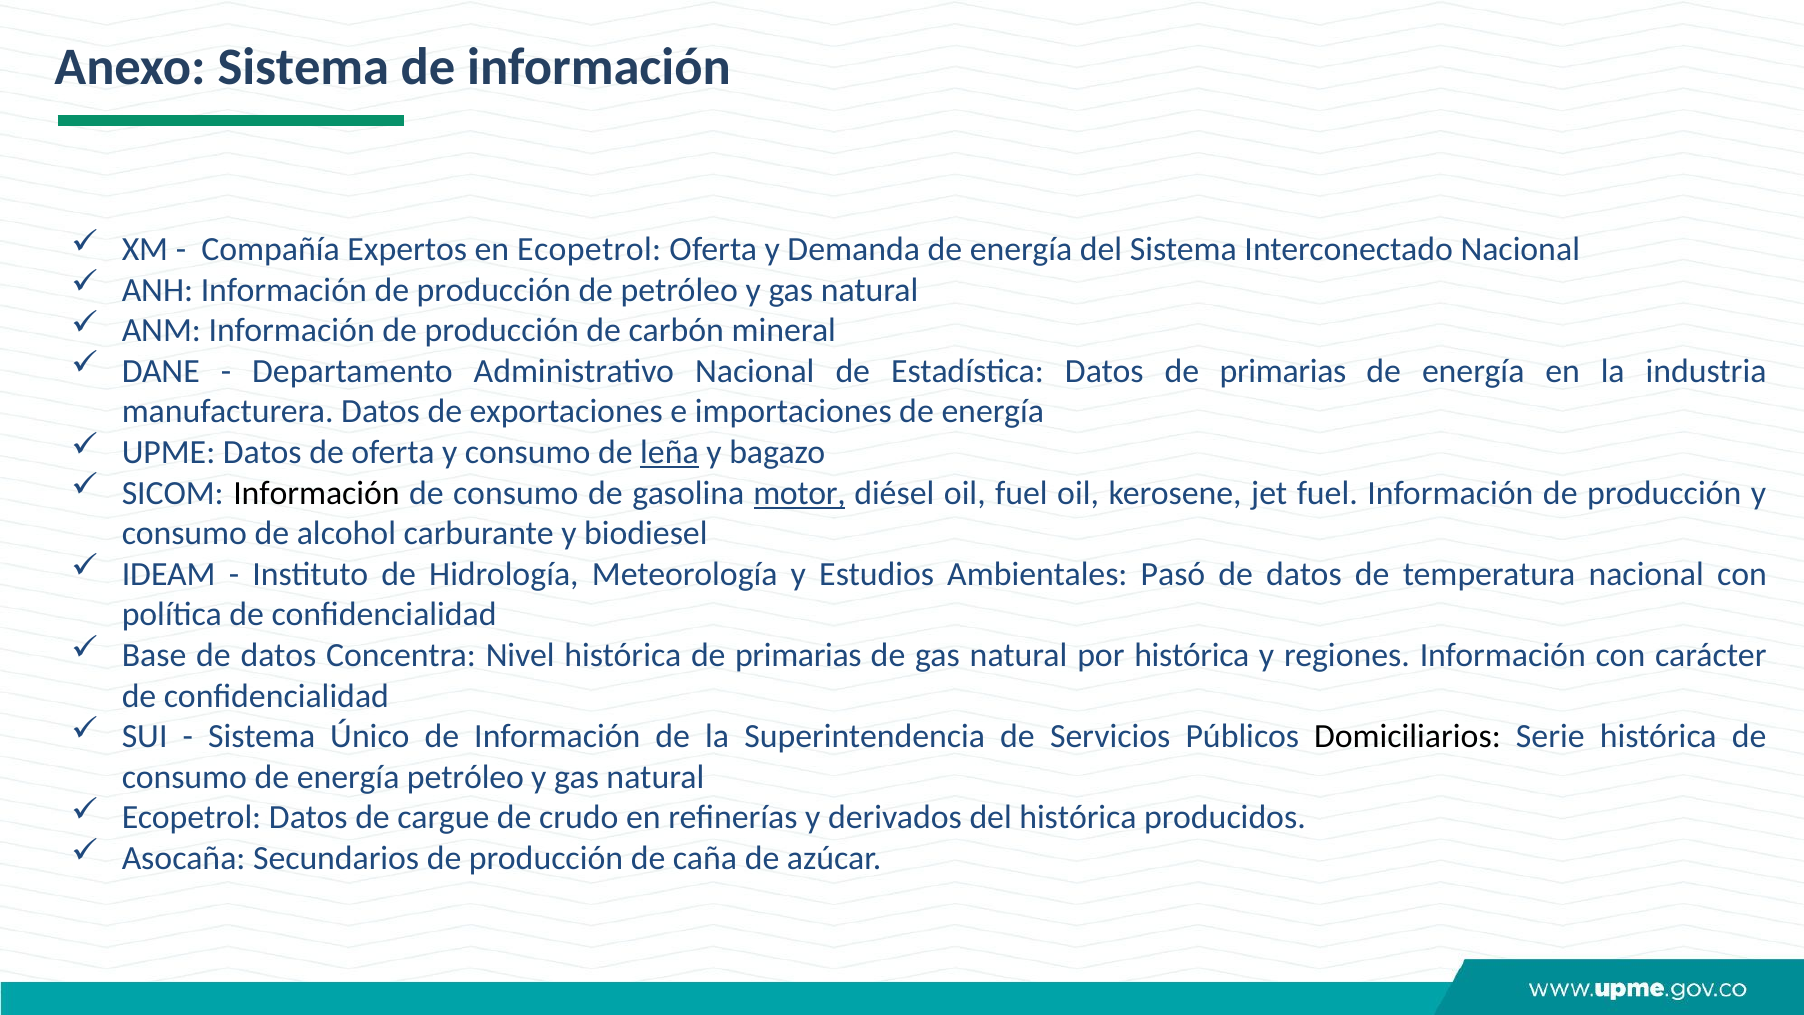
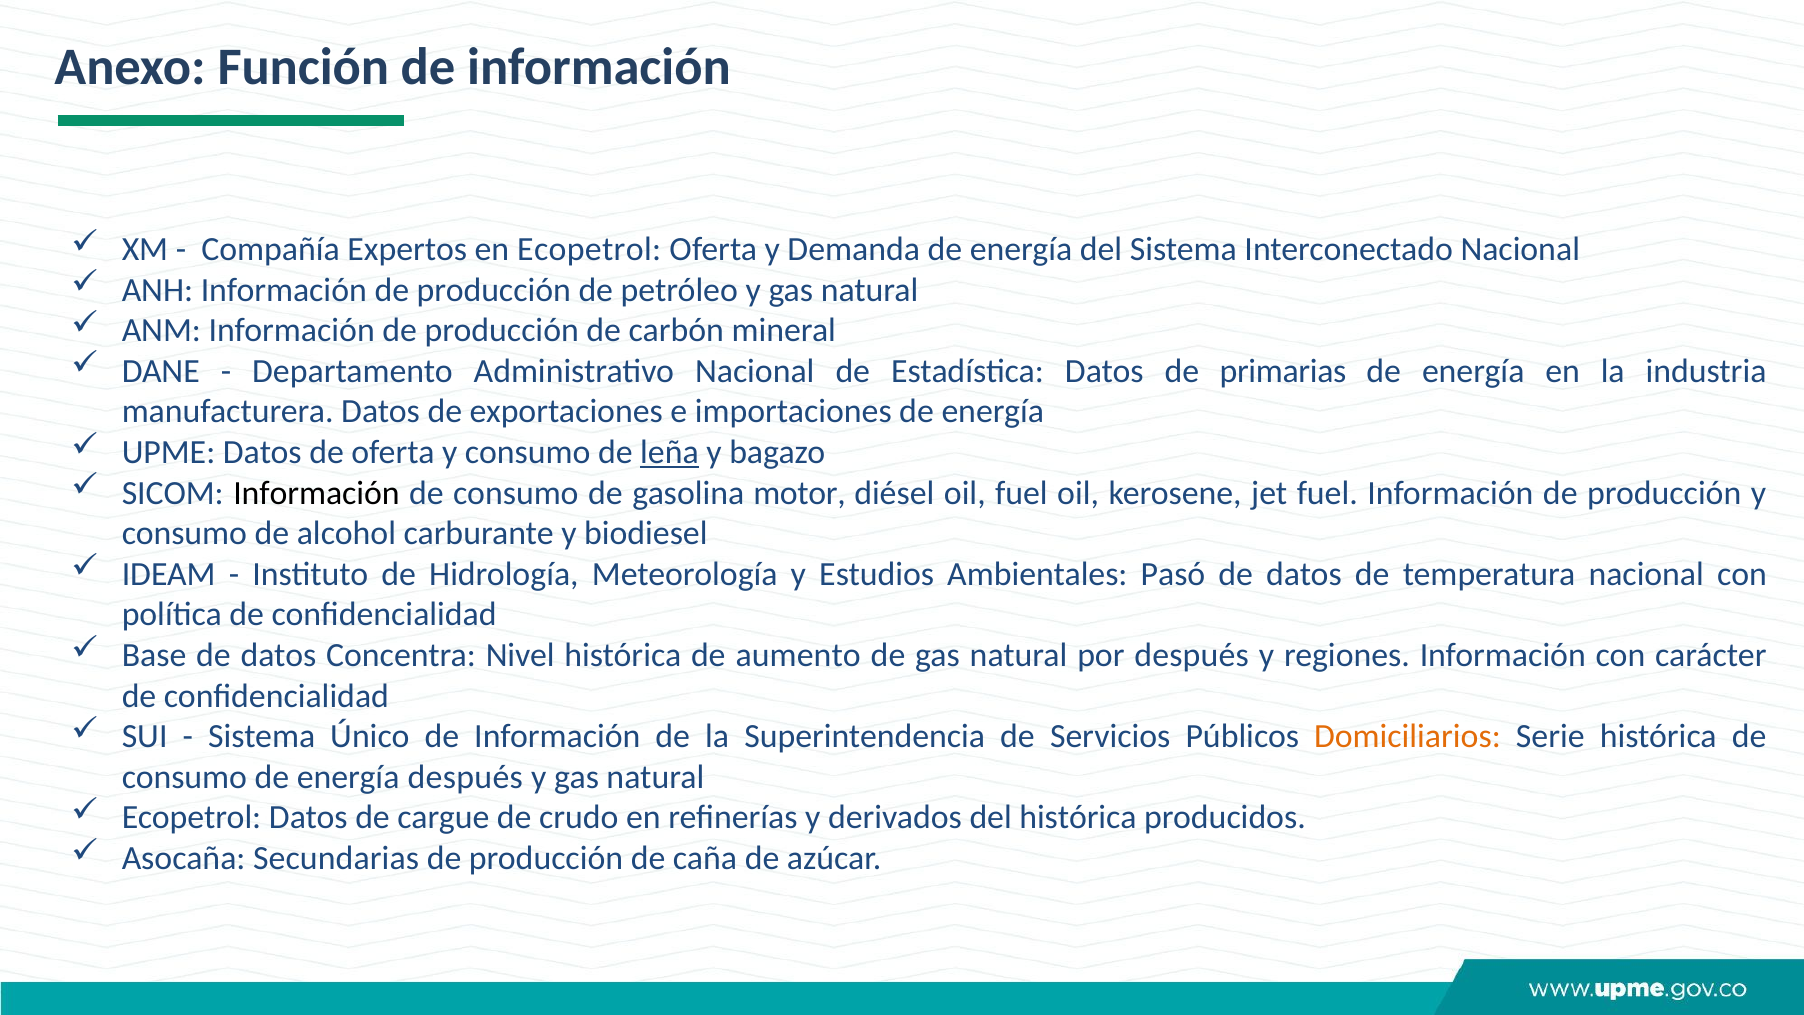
Anexo Sistema: Sistema -> Función
motor underline: present -> none
histórica de primarias: primarias -> aumento
por histórica: histórica -> después
Domiciliarios colour: black -> orange
energía petróleo: petróleo -> después
Secundarios: Secundarios -> Secundarias
